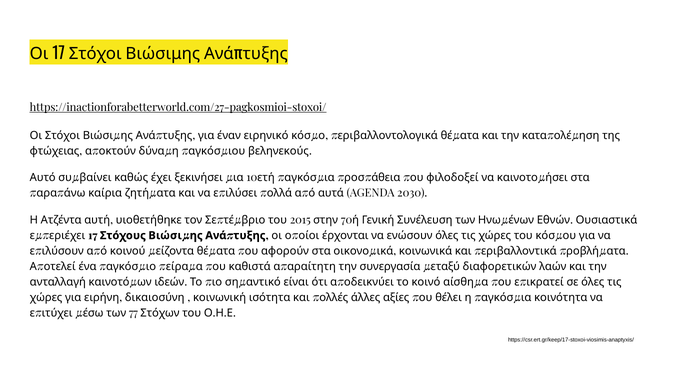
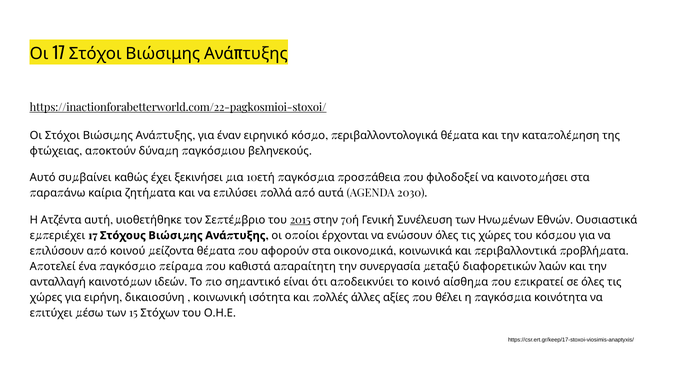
https://inactionforabetterworld.com/27-pagkosmioi-stoxoi/: https://inactionforabetterworld.com/27-pagkosmioi-stoxoi/ -> https://inactionforabetterworld.com/22-pagkosmioi-stoxoi/
2015 underline: none -> present
77: 77 -> 15
